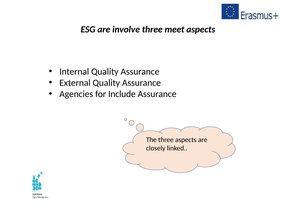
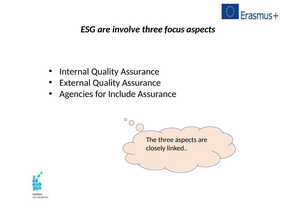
meet: meet -> focus
